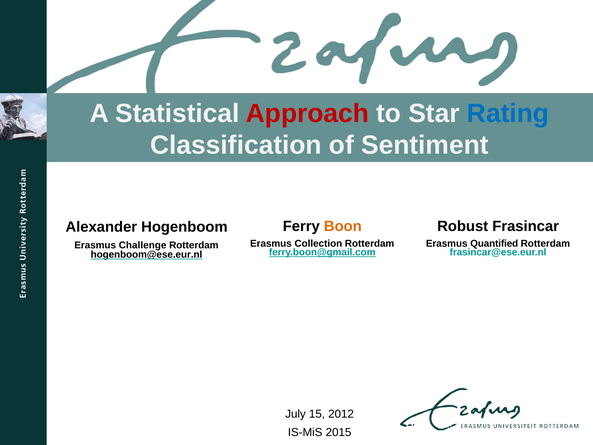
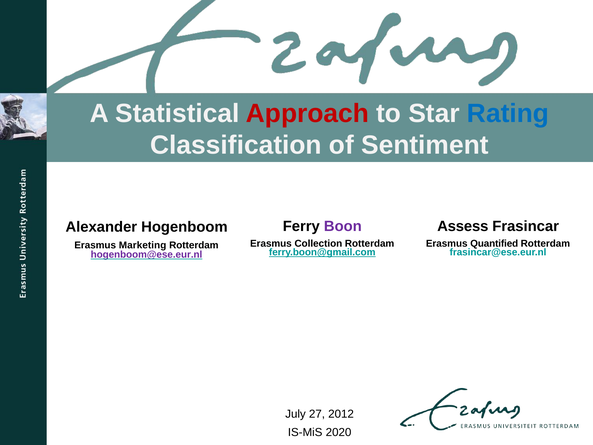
Boon colour: orange -> purple
Robust: Robust -> Assess
Challenge: Challenge -> Marketing
hogenboom@ese.eur.nl colour: black -> purple
15: 15 -> 27
2015: 2015 -> 2020
